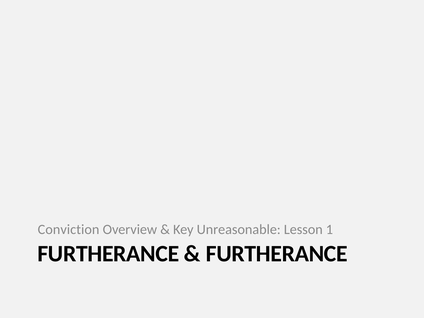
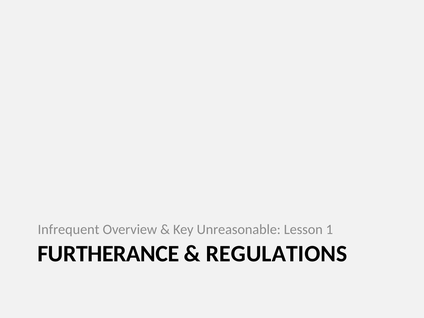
Conviction: Conviction -> Infrequent
FURTHERANCE at (277, 254): FURTHERANCE -> REGULATIONS
